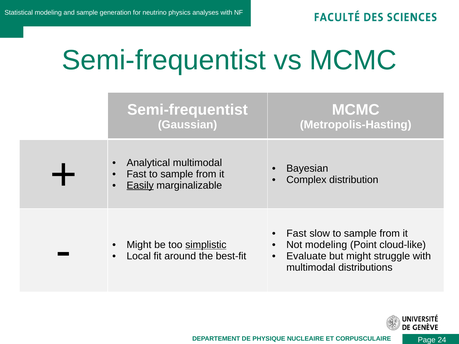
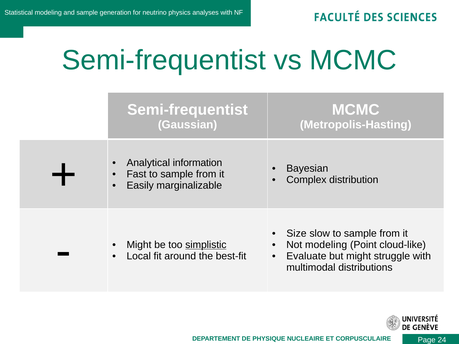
Analytical multimodal: multimodal -> information
Easily underline: present -> none
Fast at (296, 234): Fast -> Size
